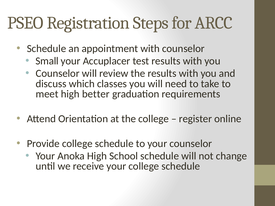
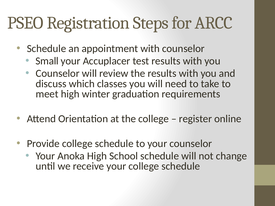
better: better -> winter
